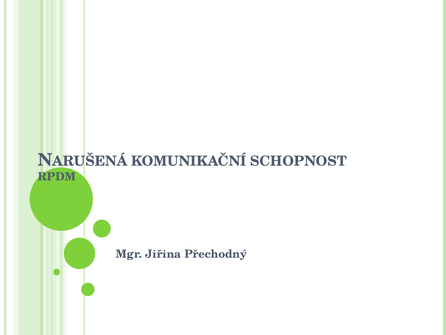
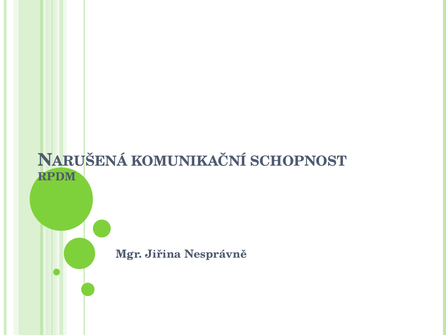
Přechodný: Přechodný -> Nesprávně
